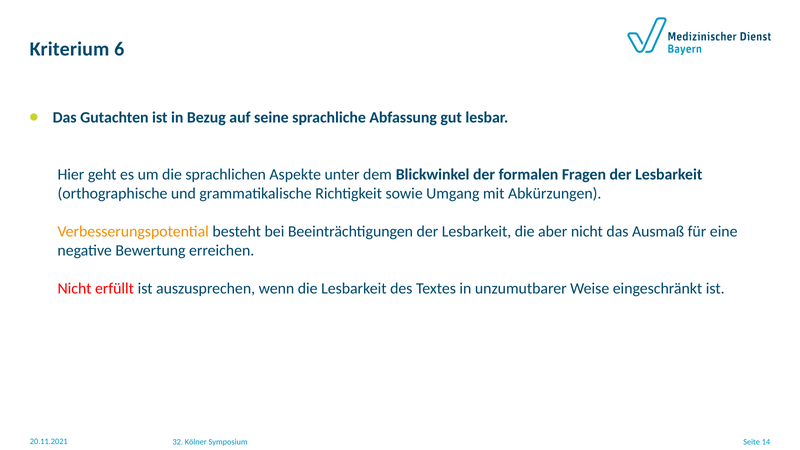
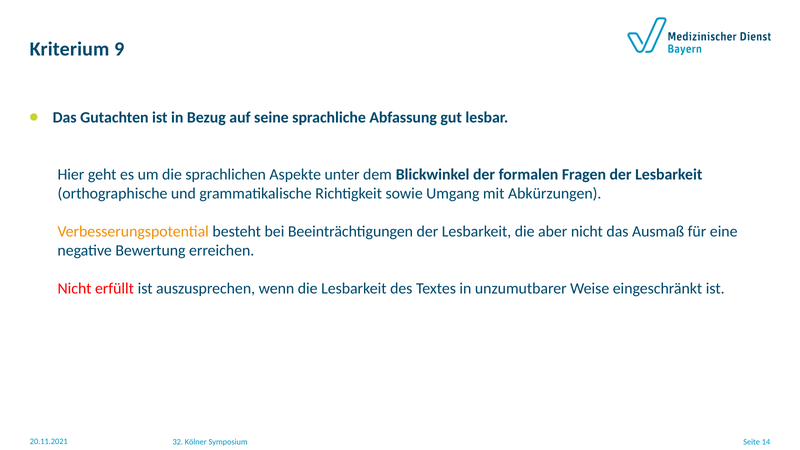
6: 6 -> 9
